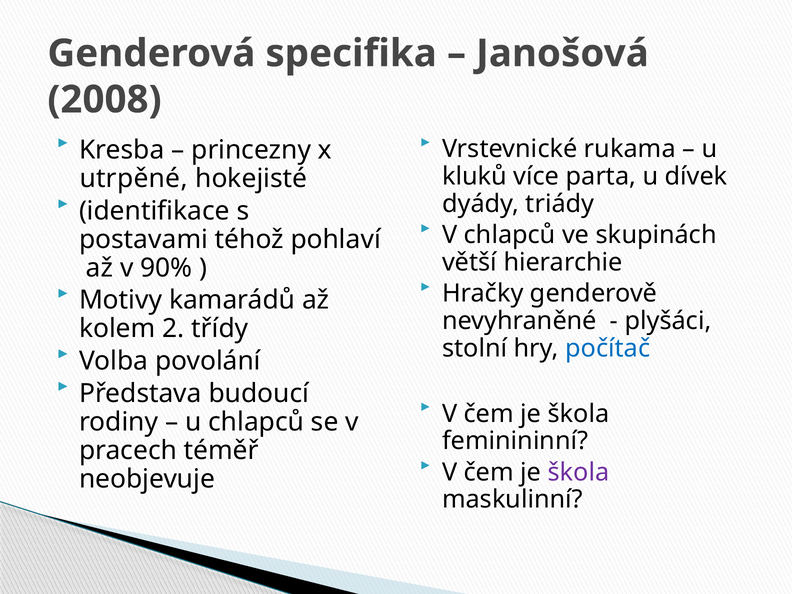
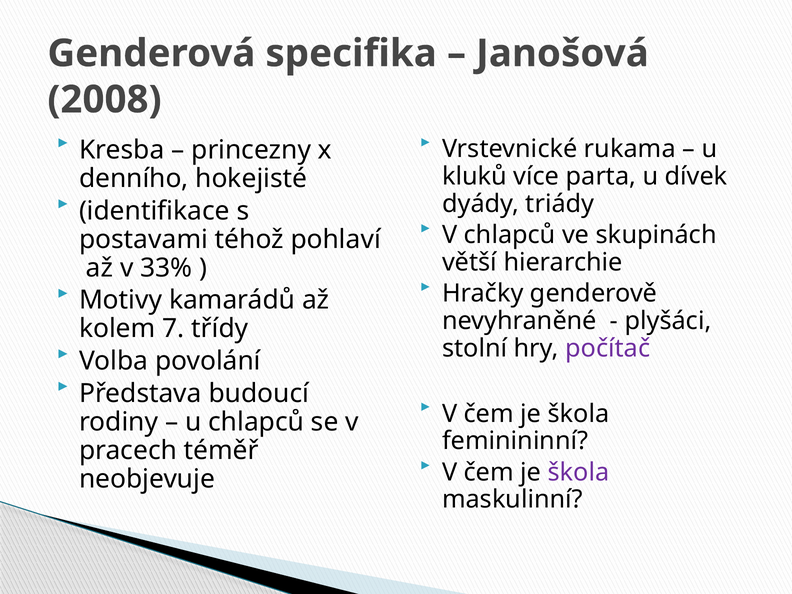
utrpěné: utrpěné -> denního
90%: 90% -> 33%
2: 2 -> 7
počítač colour: blue -> purple
